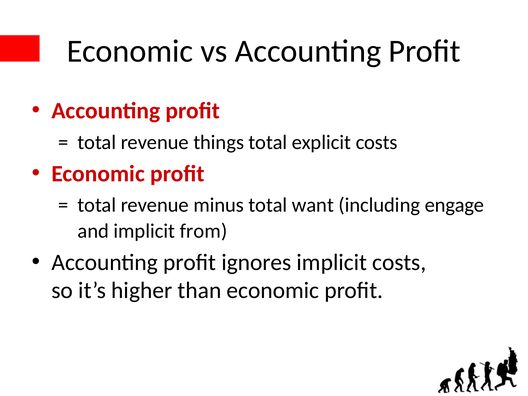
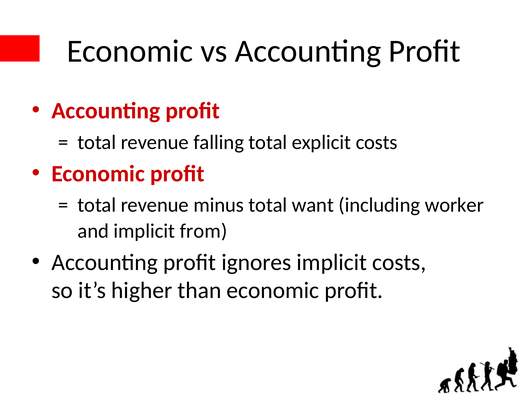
things: things -> falling
engage: engage -> worker
